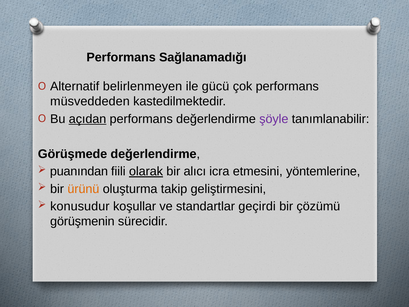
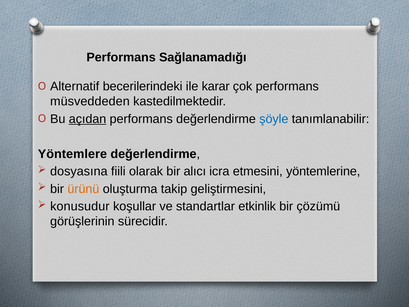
belirlenmeyen: belirlenmeyen -> becerilerindeki
gücü: gücü -> karar
şöyle colour: purple -> blue
Görüşmede: Görüşmede -> Yöntemlere
puanından: puanından -> dosyasına
olarak underline: present -> none
geçirdi: geçirdi -> etkinlik
görüşmenin: görüşmenin -> görüşlerinin
